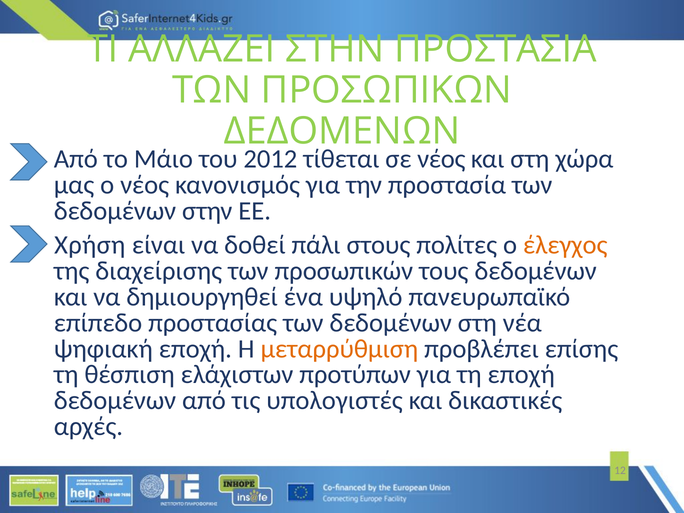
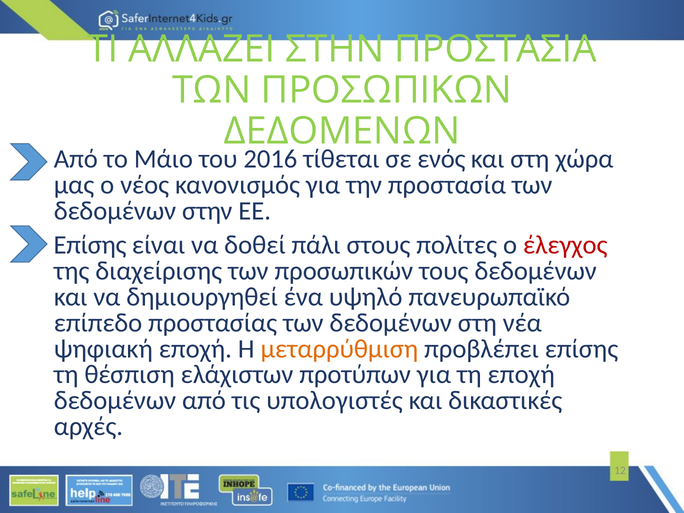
2012: 2012 -> 2016
σε νέος: νέος -> ενός
Χρήση at (90, 245): Χρήση -> Επίσης
έλεγχος colour: orange -> red
